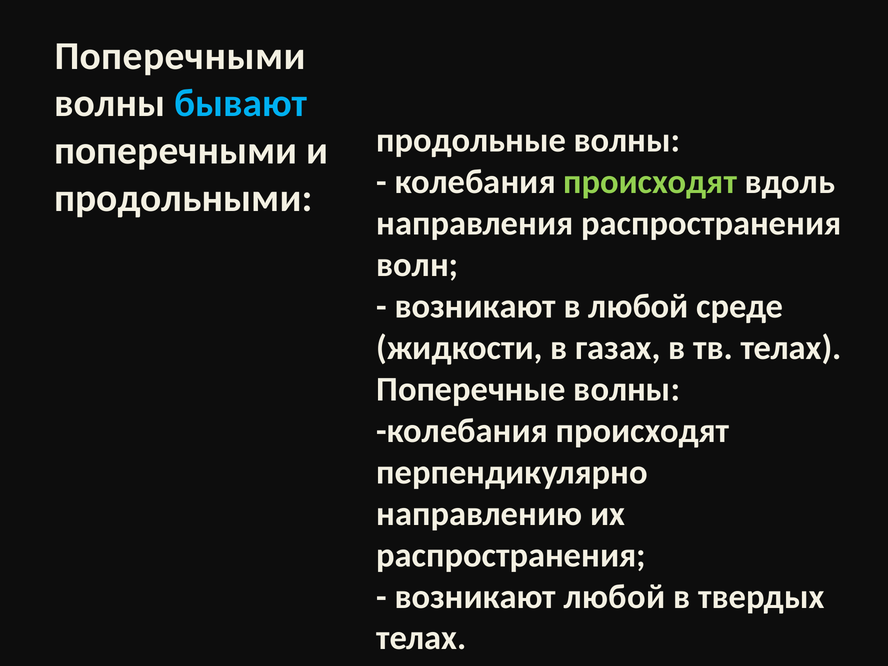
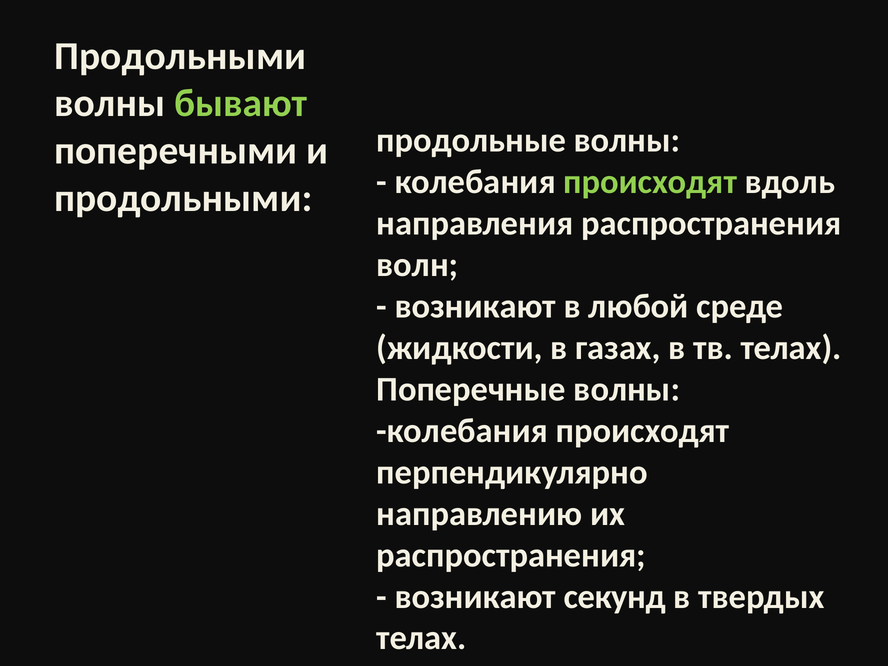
Поперечными at (180, 56): Поперечными -> Продольными
бывают colour: light blue -> light green
возникают любой: любой -> секунд
